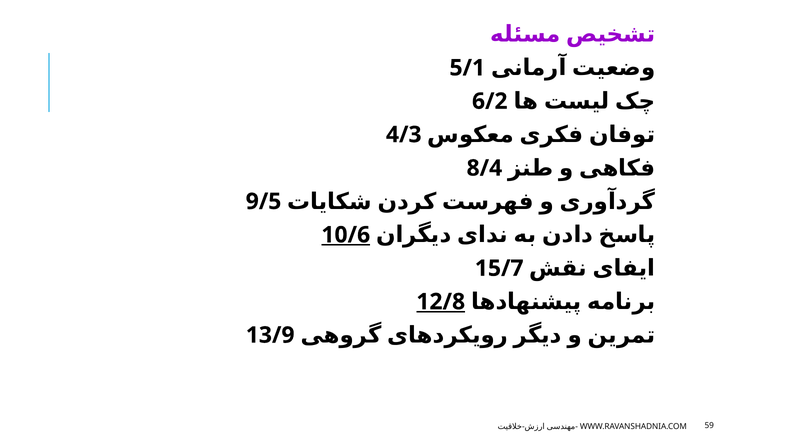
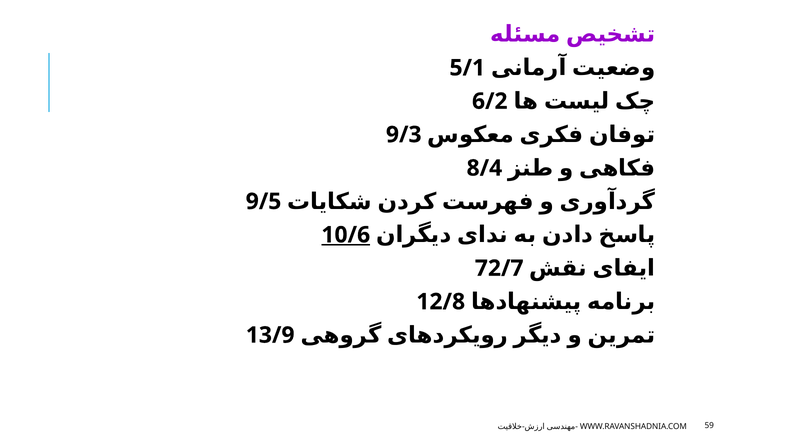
4/3: 4/3 -> 9/3
15/7: 15/7 -> 72/7
12/8 underline: present -> none
